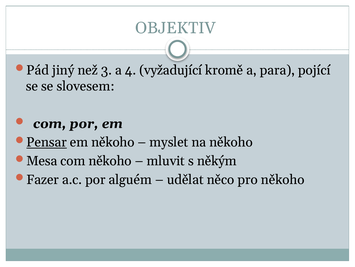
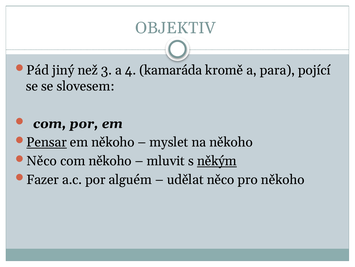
vyžadující: vyžadující -> kamaráda
Mesa at (42, 161): Mesa -> Něco
někým underline: none -> present
